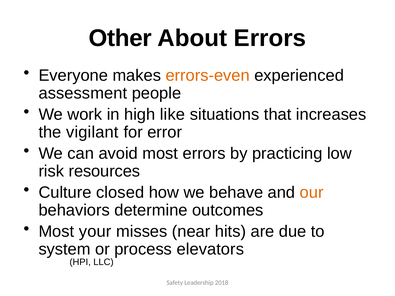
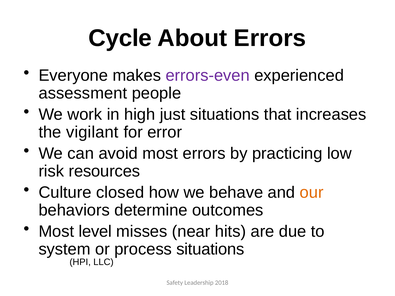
Other: Other -> Cycle
errors-even colour: orange -> purple
like: like -> just
your: your -> level
process elevators: elevators -> situations
